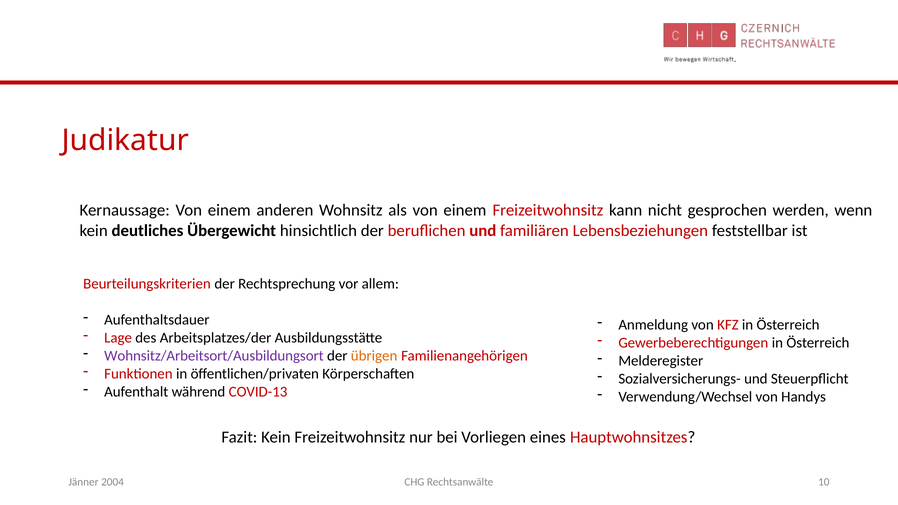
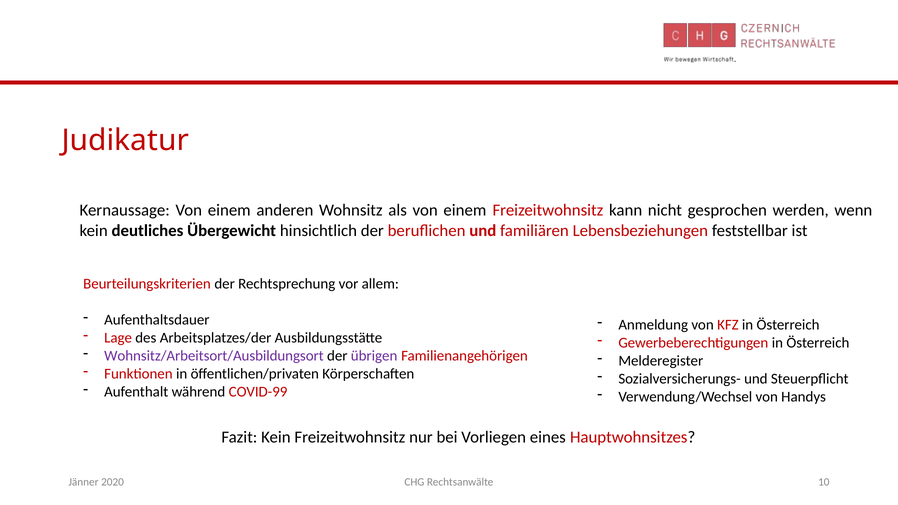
übrigen colour: orange -> purple
COVID-13: COVID-13 -> COVID-99
2004: 2004 -> 2020
